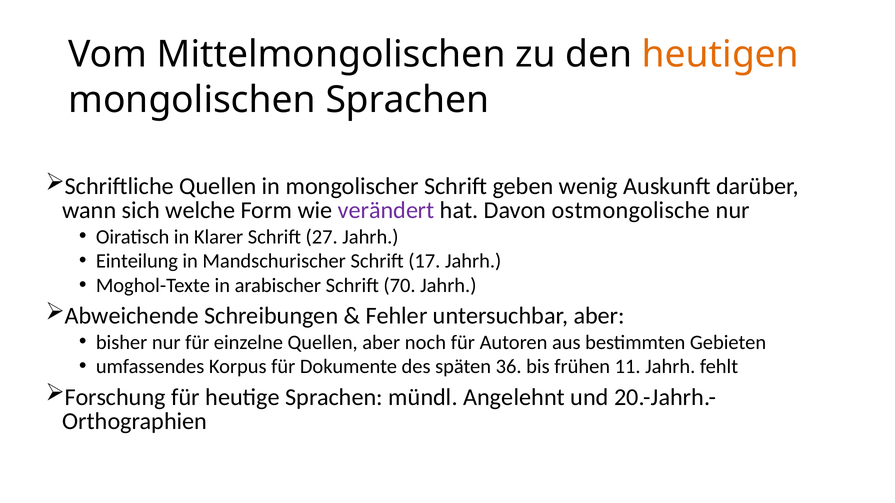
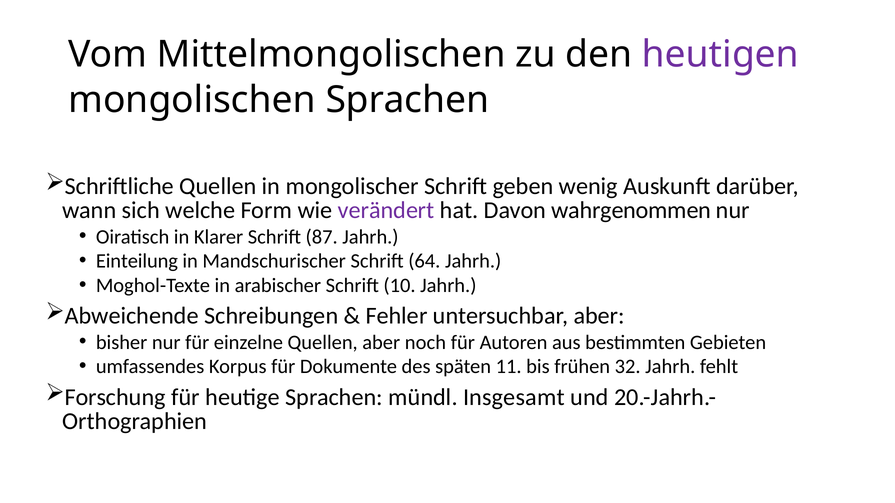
heutigen colour: orange -> purple
ostmongolische: ostmongolische -> wahrgenommen
27: 27 -> 87
17: 17 -> 64
70: 70 -> 10
36: 36 -> 11
11: 11 -> 32
Angelehnt: Angelehnt -> Insgesamt
